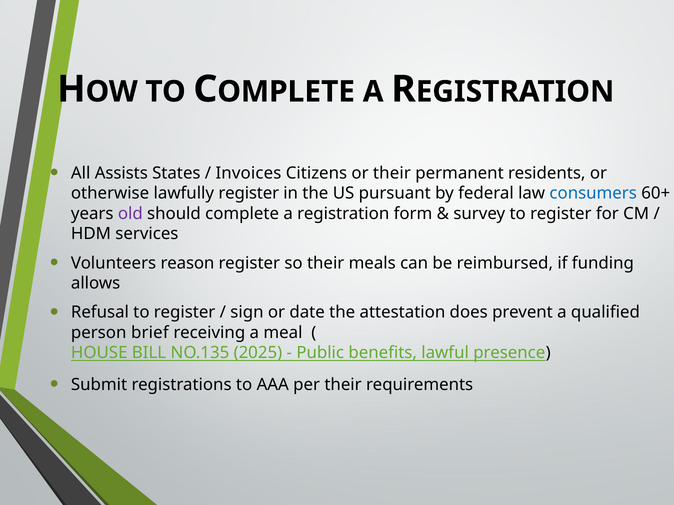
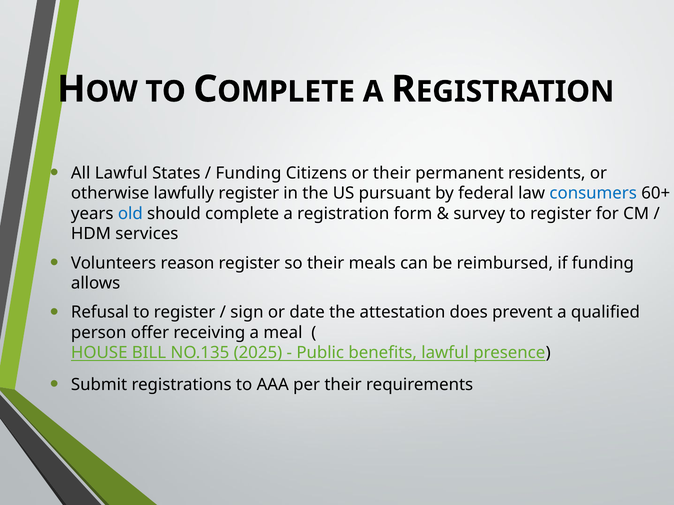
All Assists: Assists -> Lawful
Invoices at (248, 173): Invoices -> Funding
old colour: purple -> blue
brief: brief -> offer
